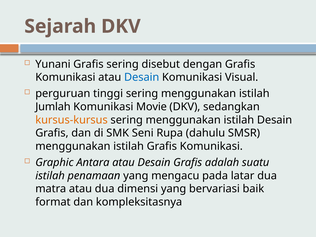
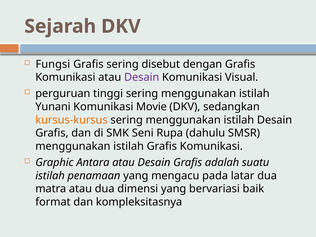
Yunani: Yunani -> Fungsi
Desain at (142, 77) colour: blue -> purple
Jumlah: Jumlah -> Yunani
